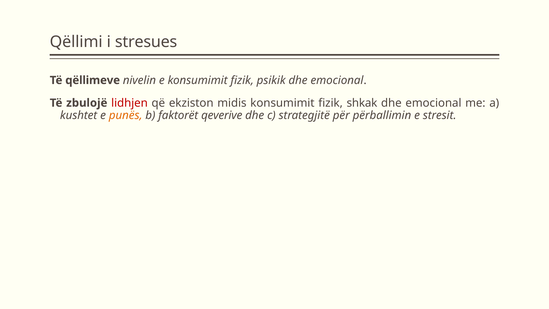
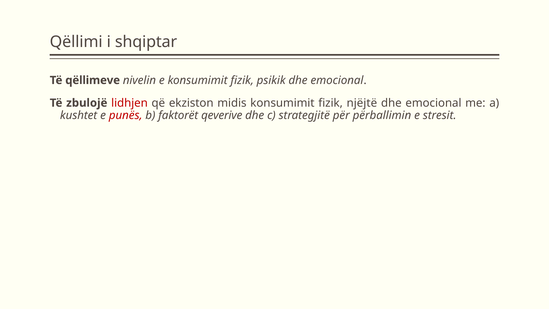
stresues: stresues -> shqiptar
shkak: shkak -> njëjtë
punës colour: orange -> red
